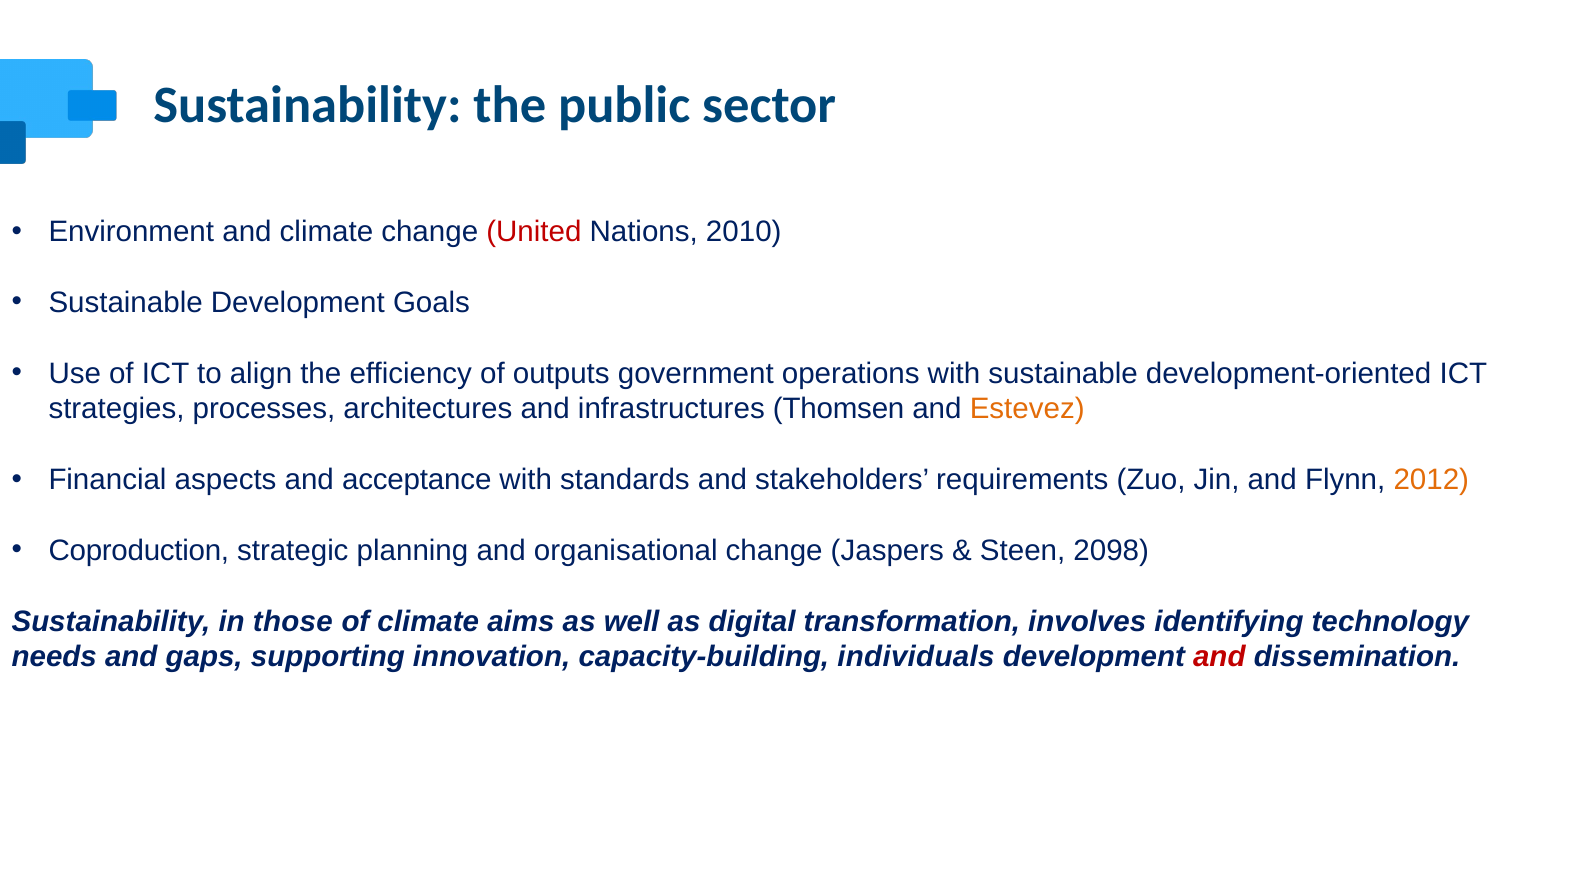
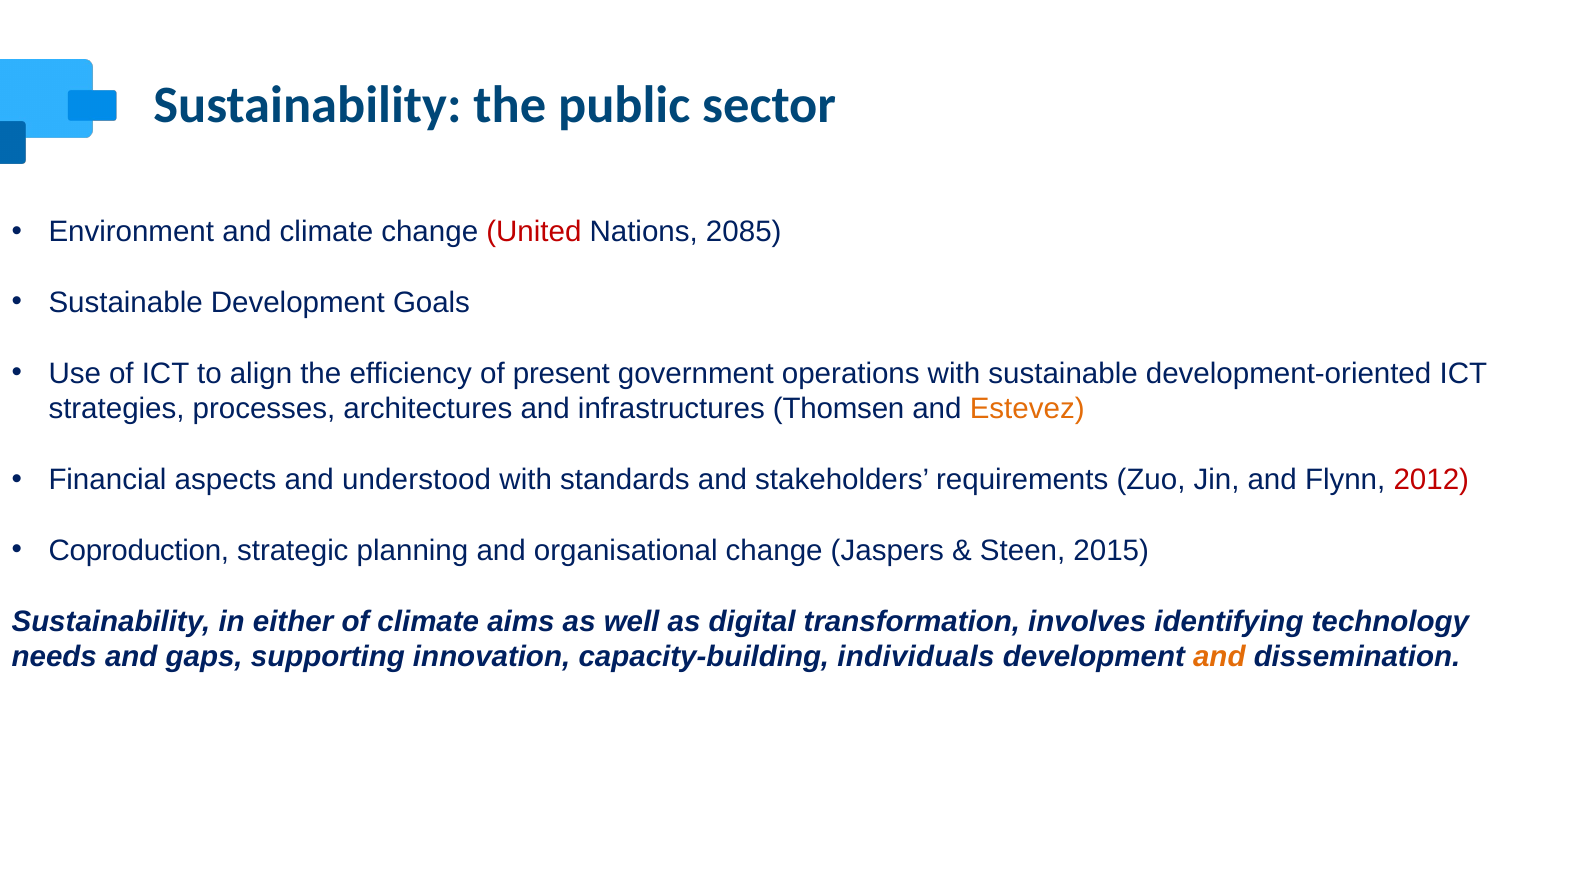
2010: 2010 -> 2085
outputs: outputs -> present
acceptance: acceptance -> understood
2012 colour: orange -> red
2098: 2098 -> 2015
those: those -> either
and at (1219, 657) colour: red -> orange
